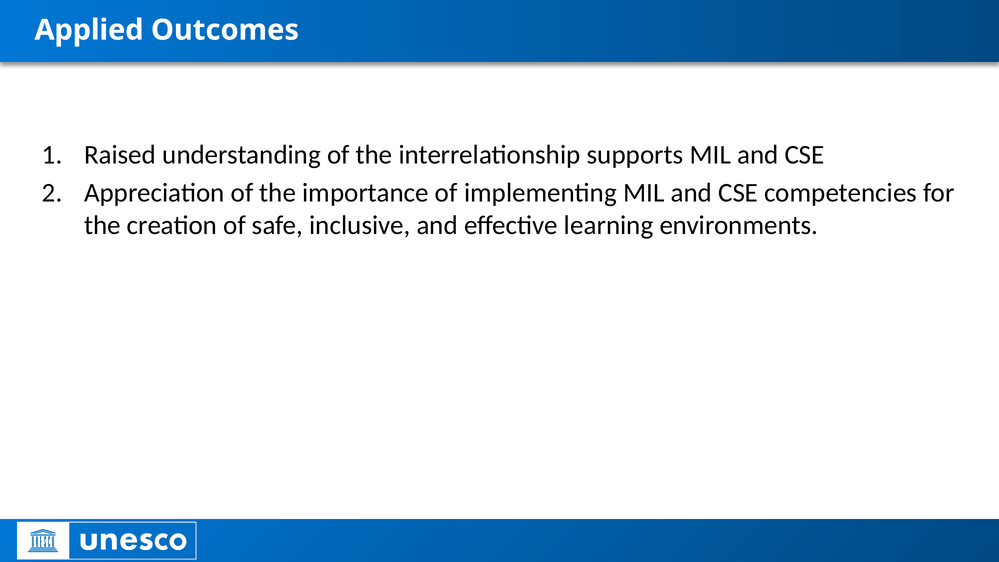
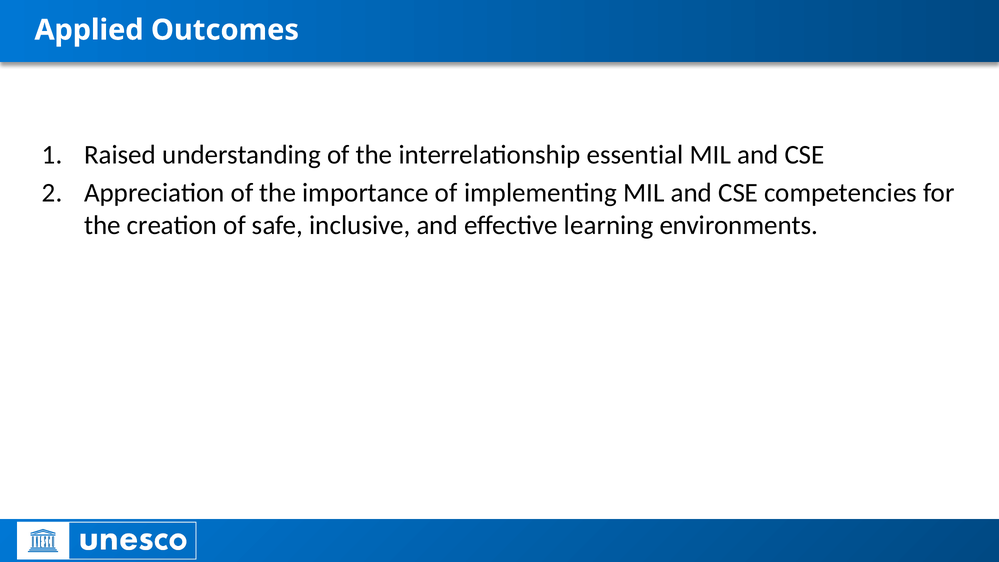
supports: supports -> essential
